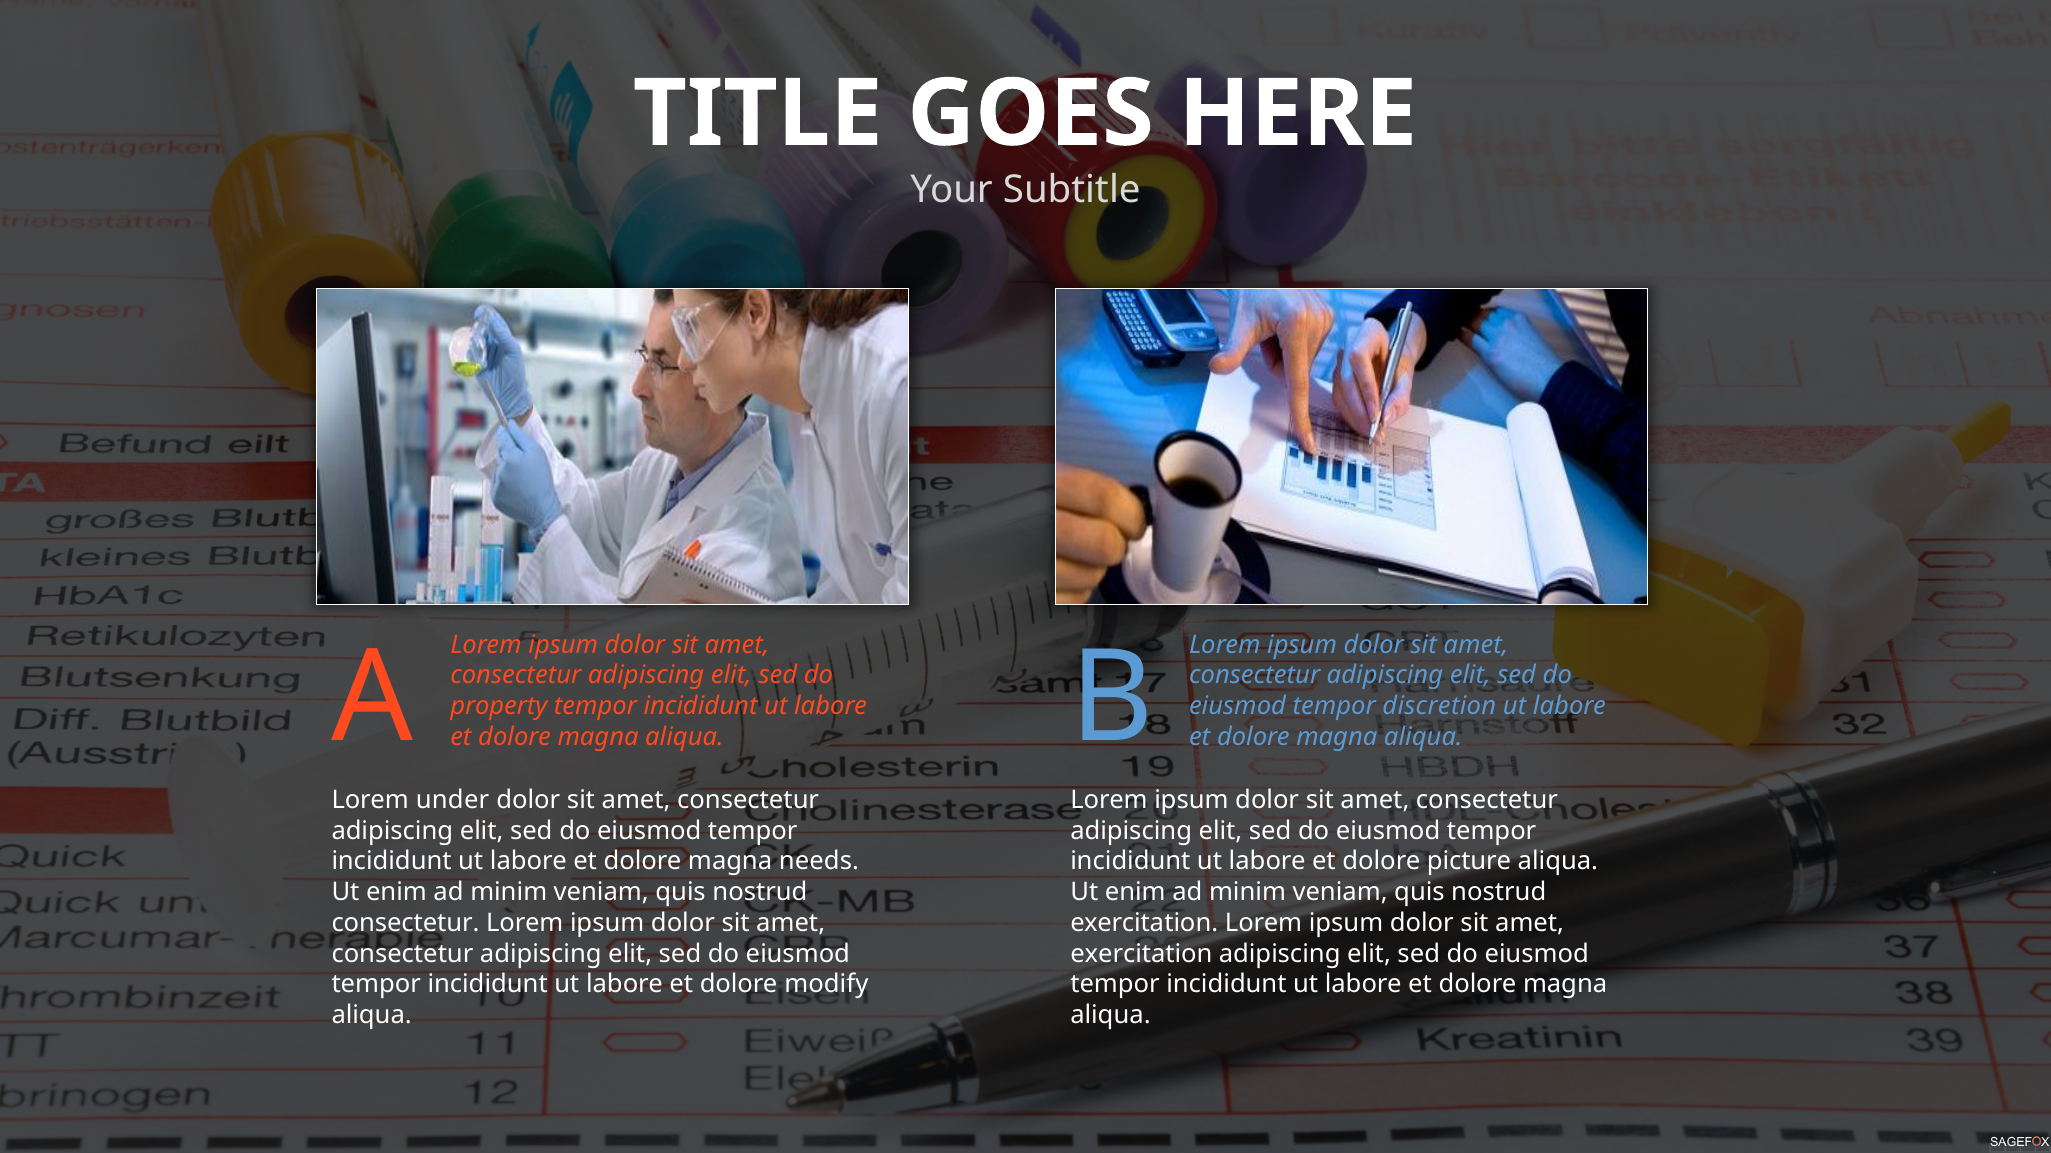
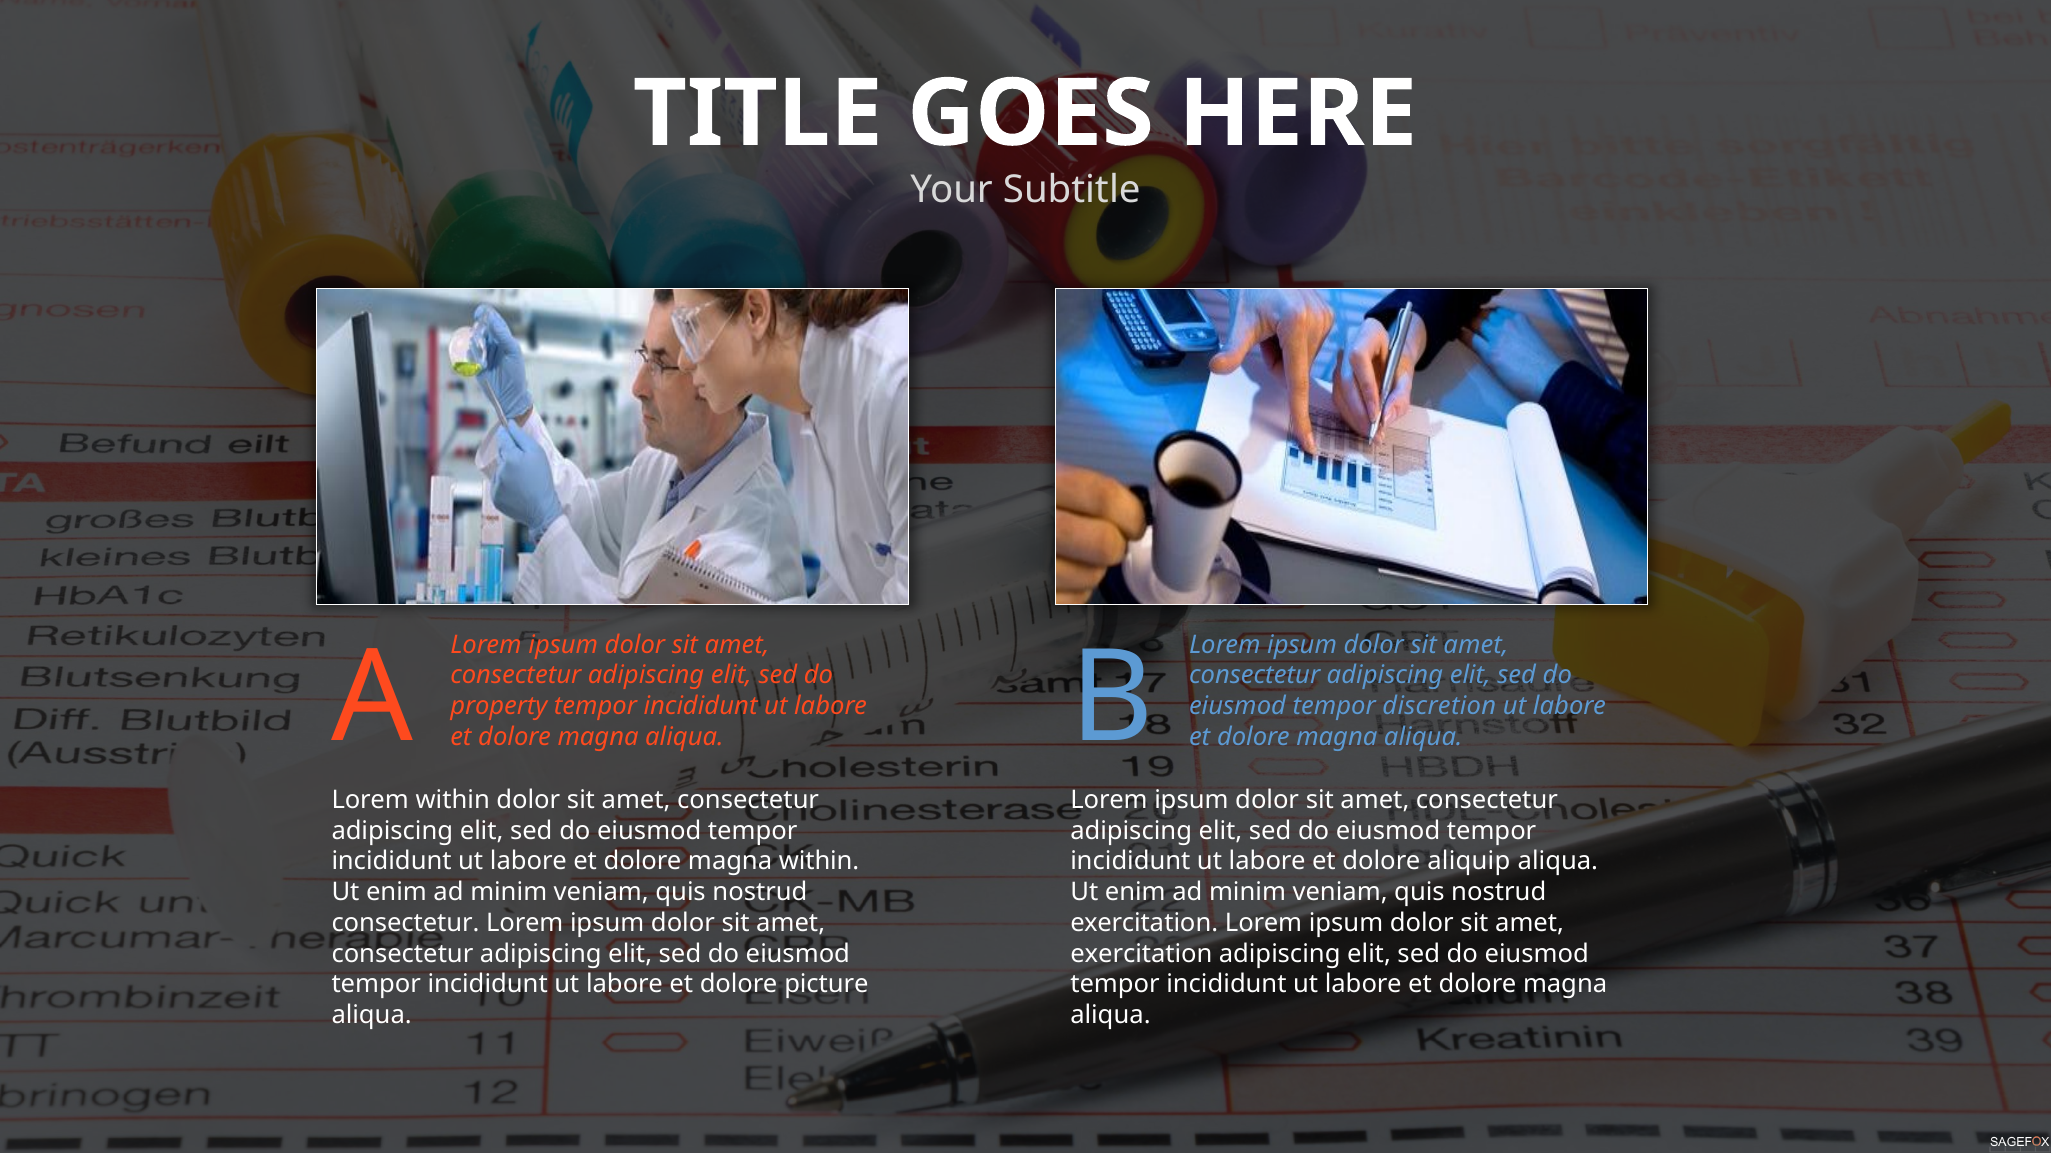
Lorem under: under -> within
magna needs: needs -> within
picture: picture -> aliquip
modify: modify -> picture
